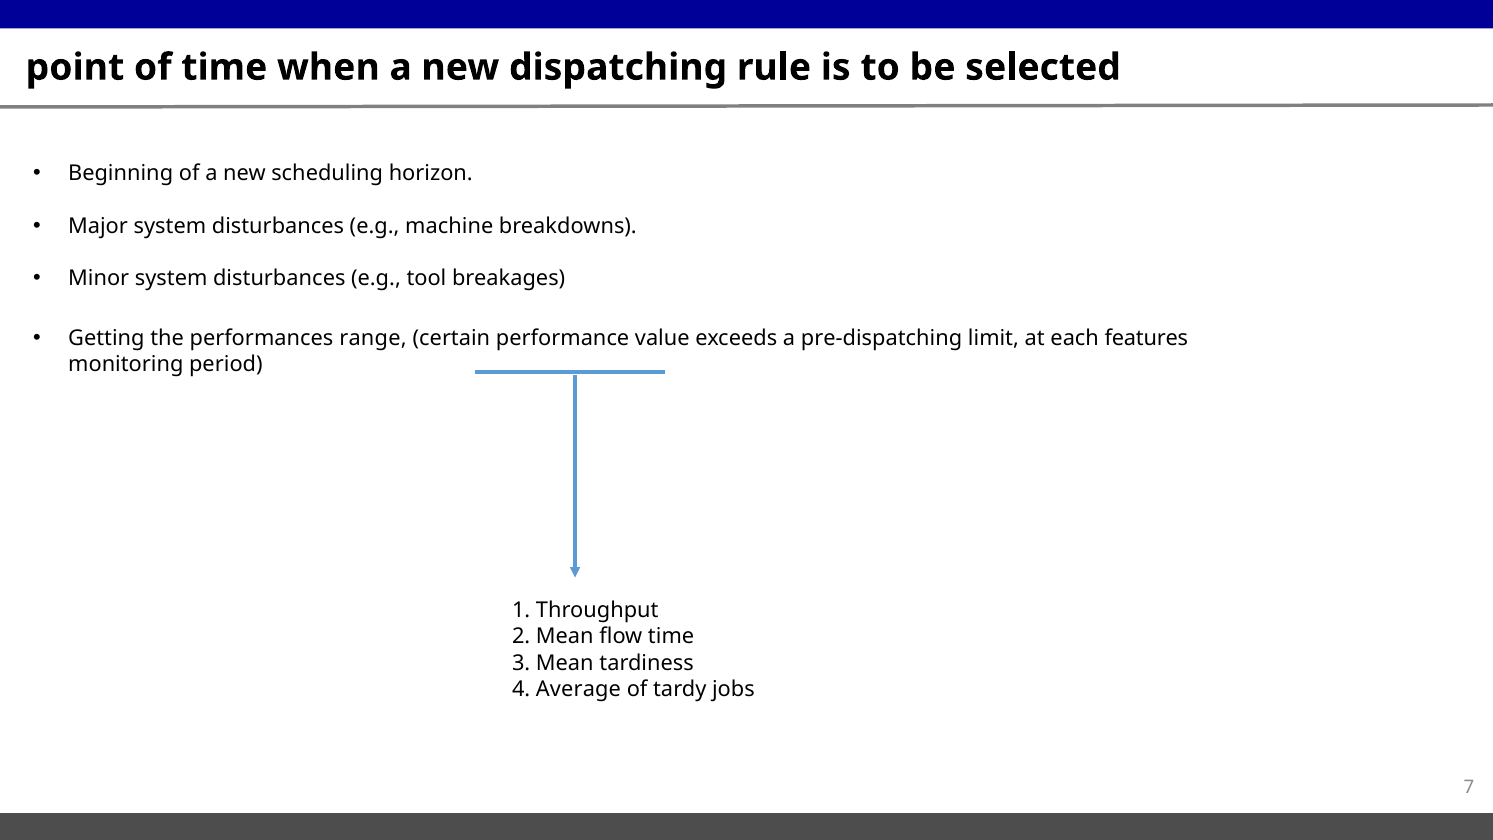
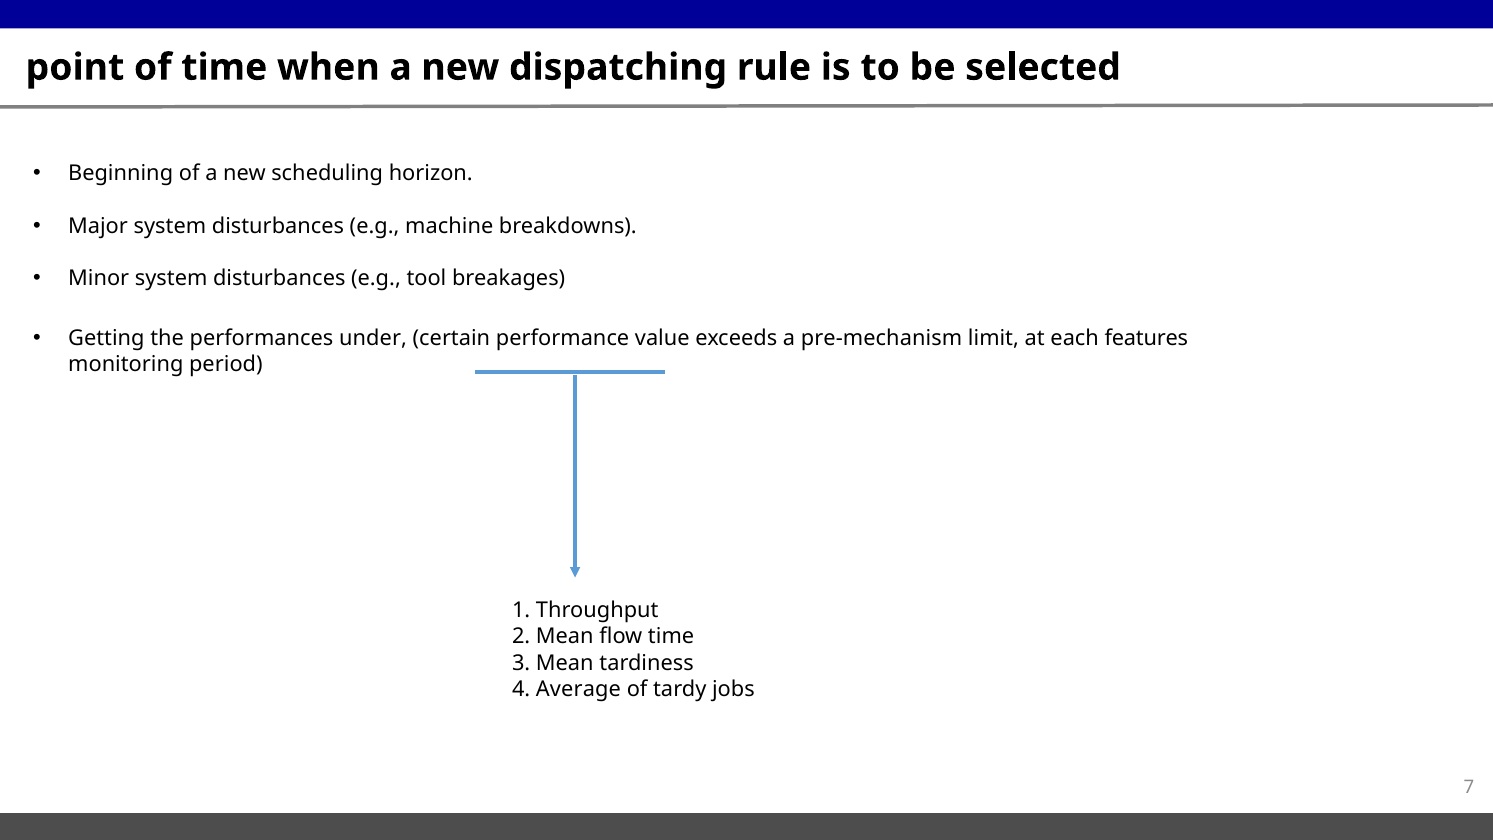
range: range -> under
pre-dispatching: pre-dispatching -> pre-mechanism
